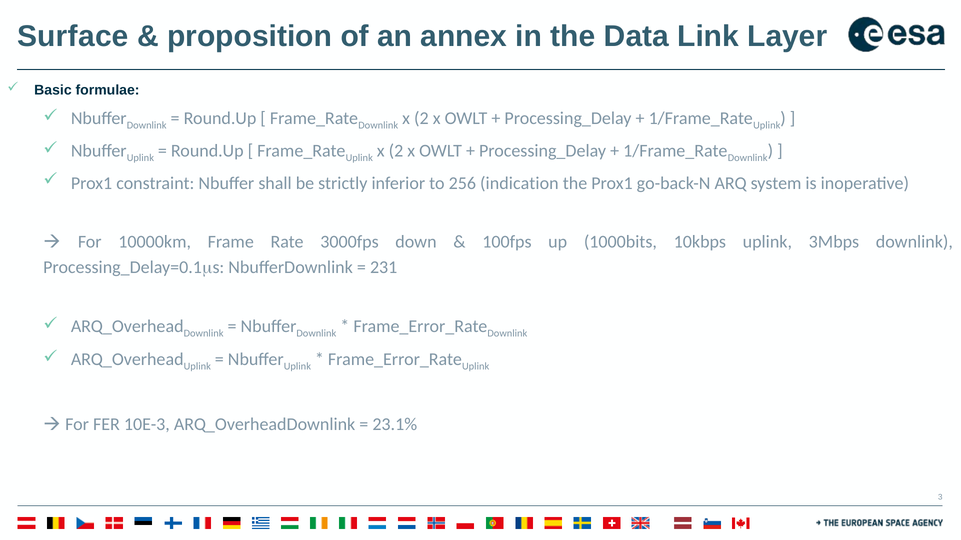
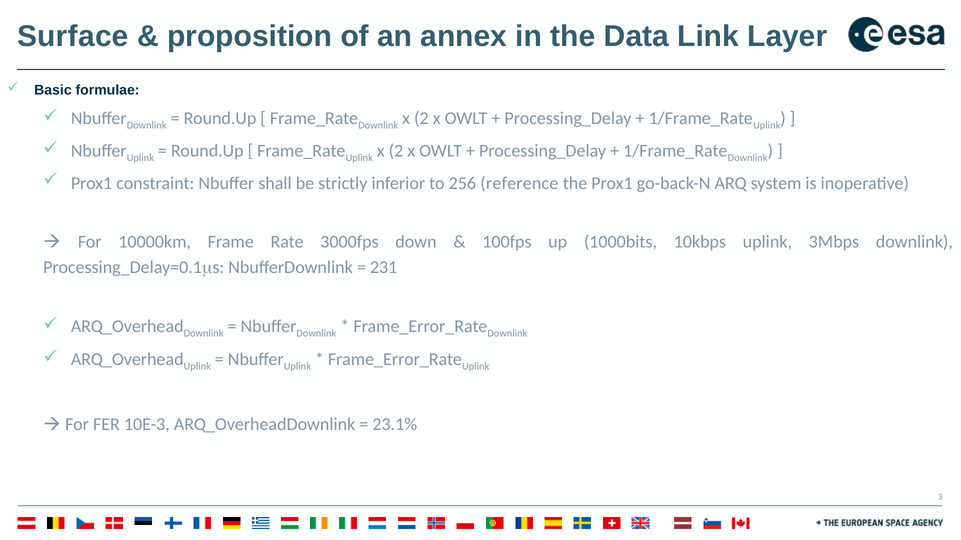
indication: indication -> reference
